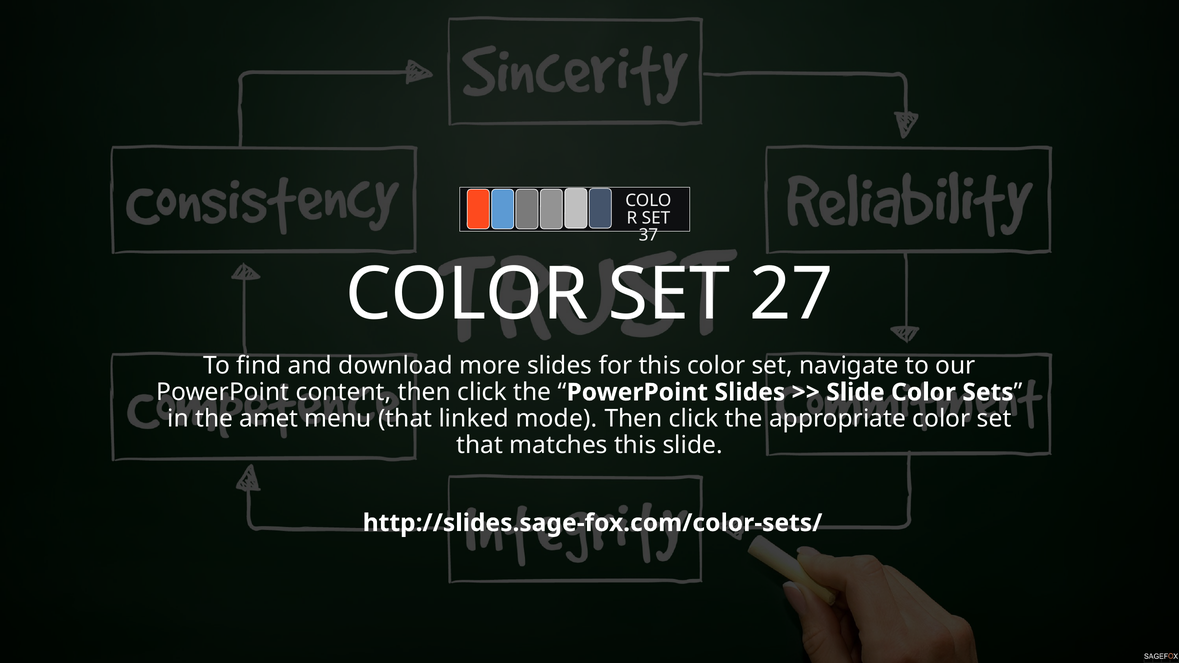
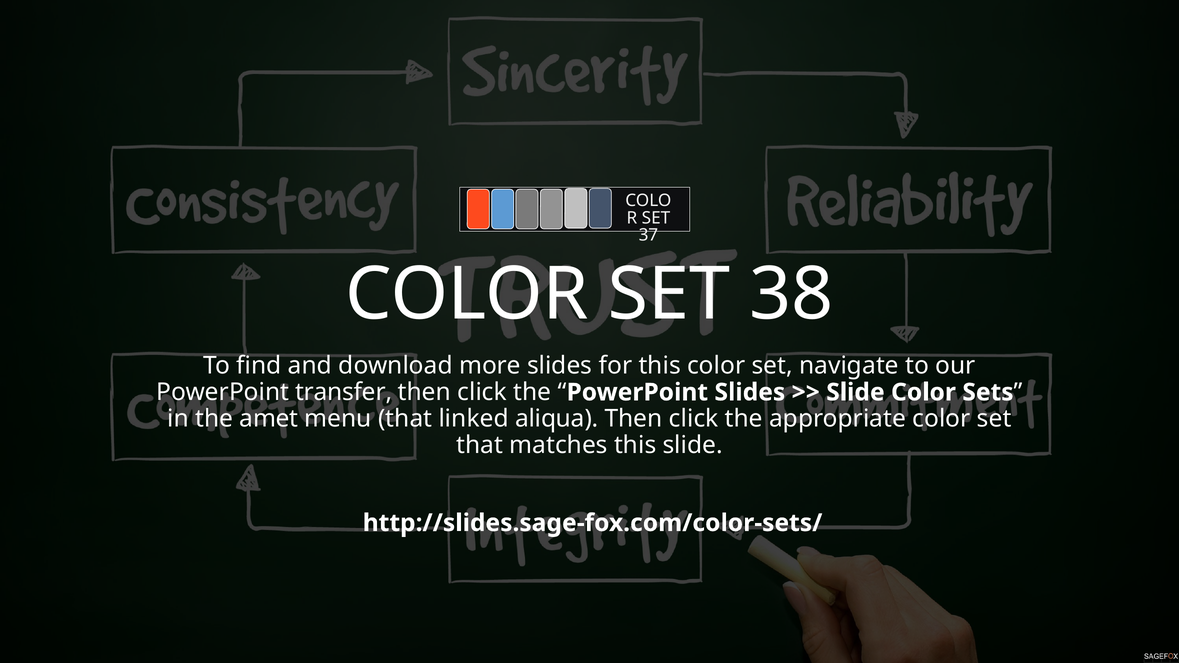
27: 27 -> 38
content: content -> transfer
mode: mode -> aliqua
